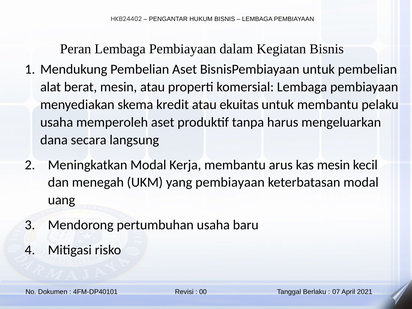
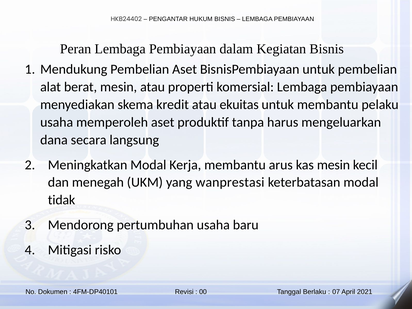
yang pembiayaan: pembiayaan -> wanprestasi
uang: uang -> tidak
